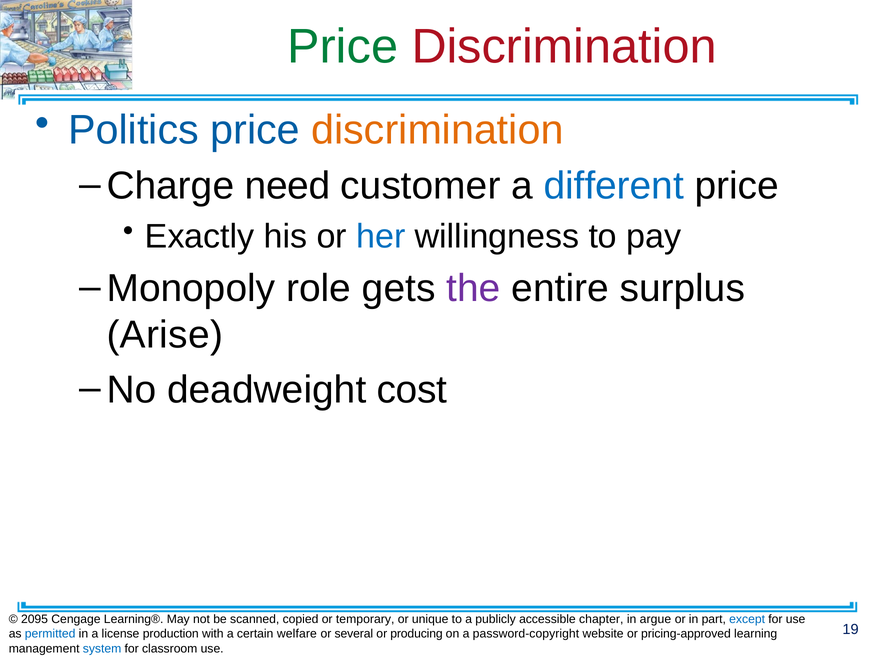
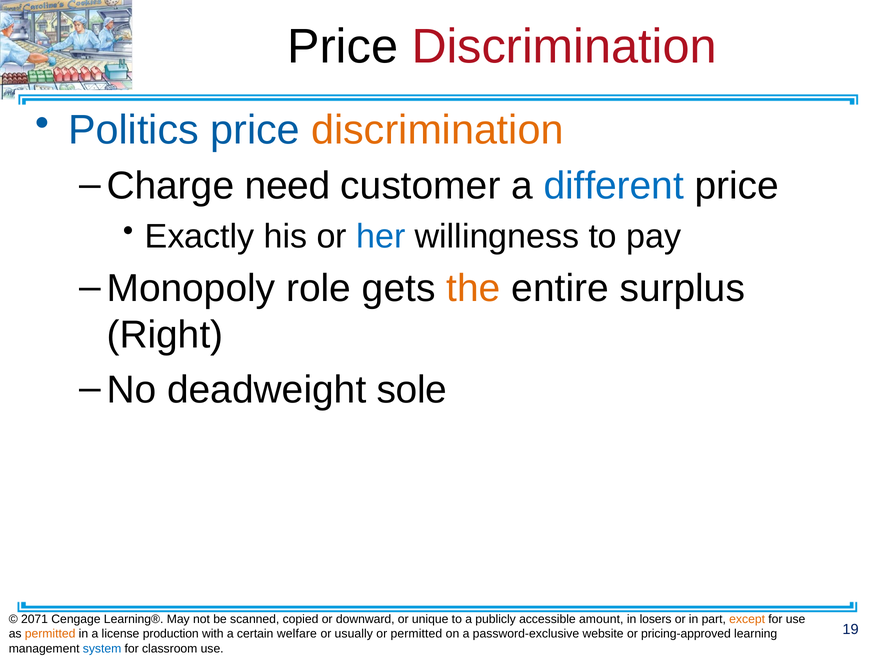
Price at (343, 47) colour: green -> black
the colour: purple -> orange
Arise: Arise -> Right
cost: cost -> sole
2095: 2095 -> 2071
temporary: temporary -> downward
chapter: chapter -> amount
argue: argue -> losers
except colour: blue -> orange
permitted at (50, 634) colour: blue -> orange
several: several -> usually
or producing: producing -> permitted
password-copyright: password-copyright -> password-exclusive
